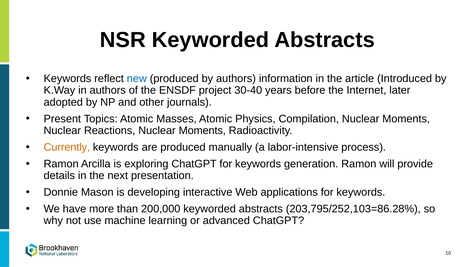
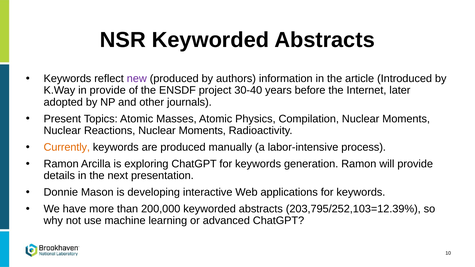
new colour: blue -> purple
in authors: authors -> provide
203,795/252,103=86.28%: 203,795/252,103=86.28% -> 203,795/252,103=12.39%
